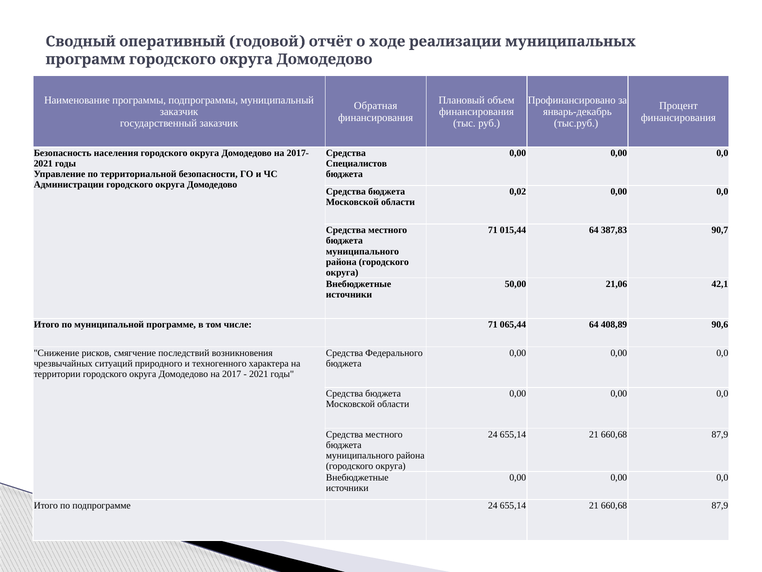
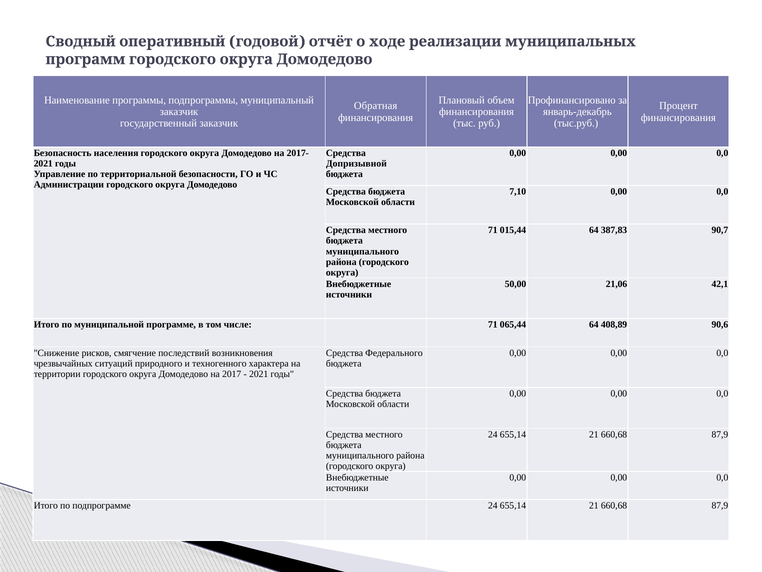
Специалистов: Специалистов -> Допризывной
0,02: 0,02 -> 7,10
